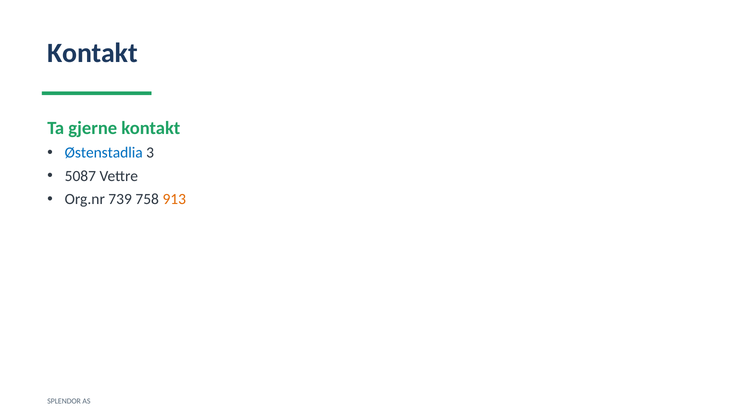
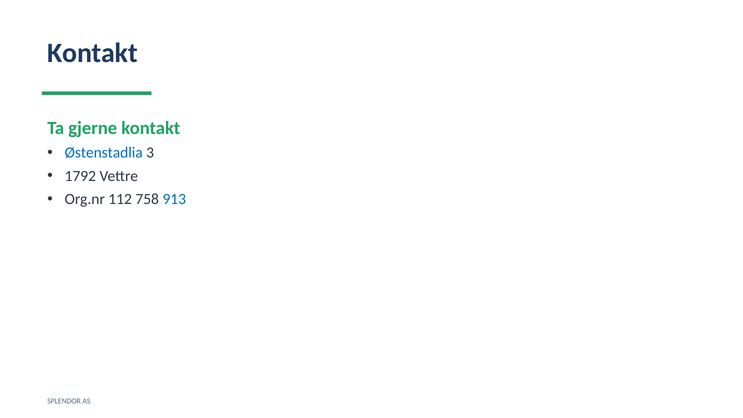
5087: 5087 -> 1792
739: 739 -> 112
913 colour: orange -> blue
